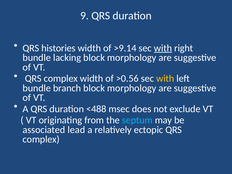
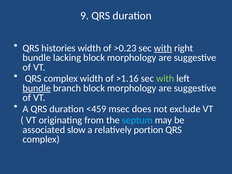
>9.14: >9.14 -> >0.23
>0.56: >0.56 -> >1.16
with at (165, 78) colour: yellow -> light green
bundle at (37, 88) underline: none -> present
<488: <488 -> <459
lead: lead -> slow
ectopic: ectopic -> portion
